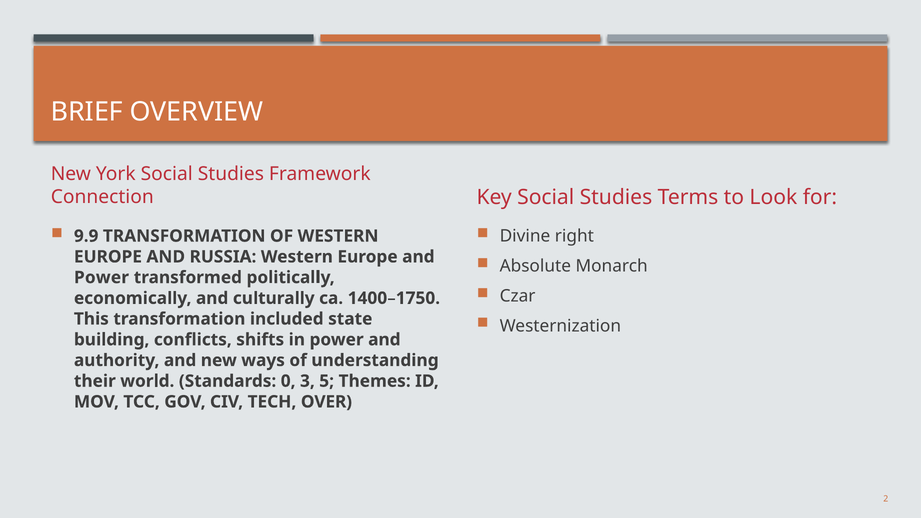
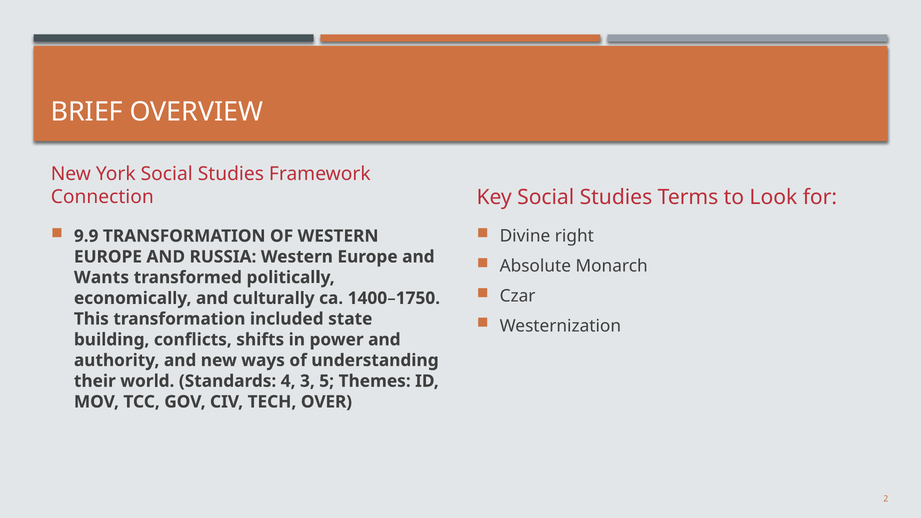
Power at (102, 278): Power -> Wants
0: 0 -> 4
